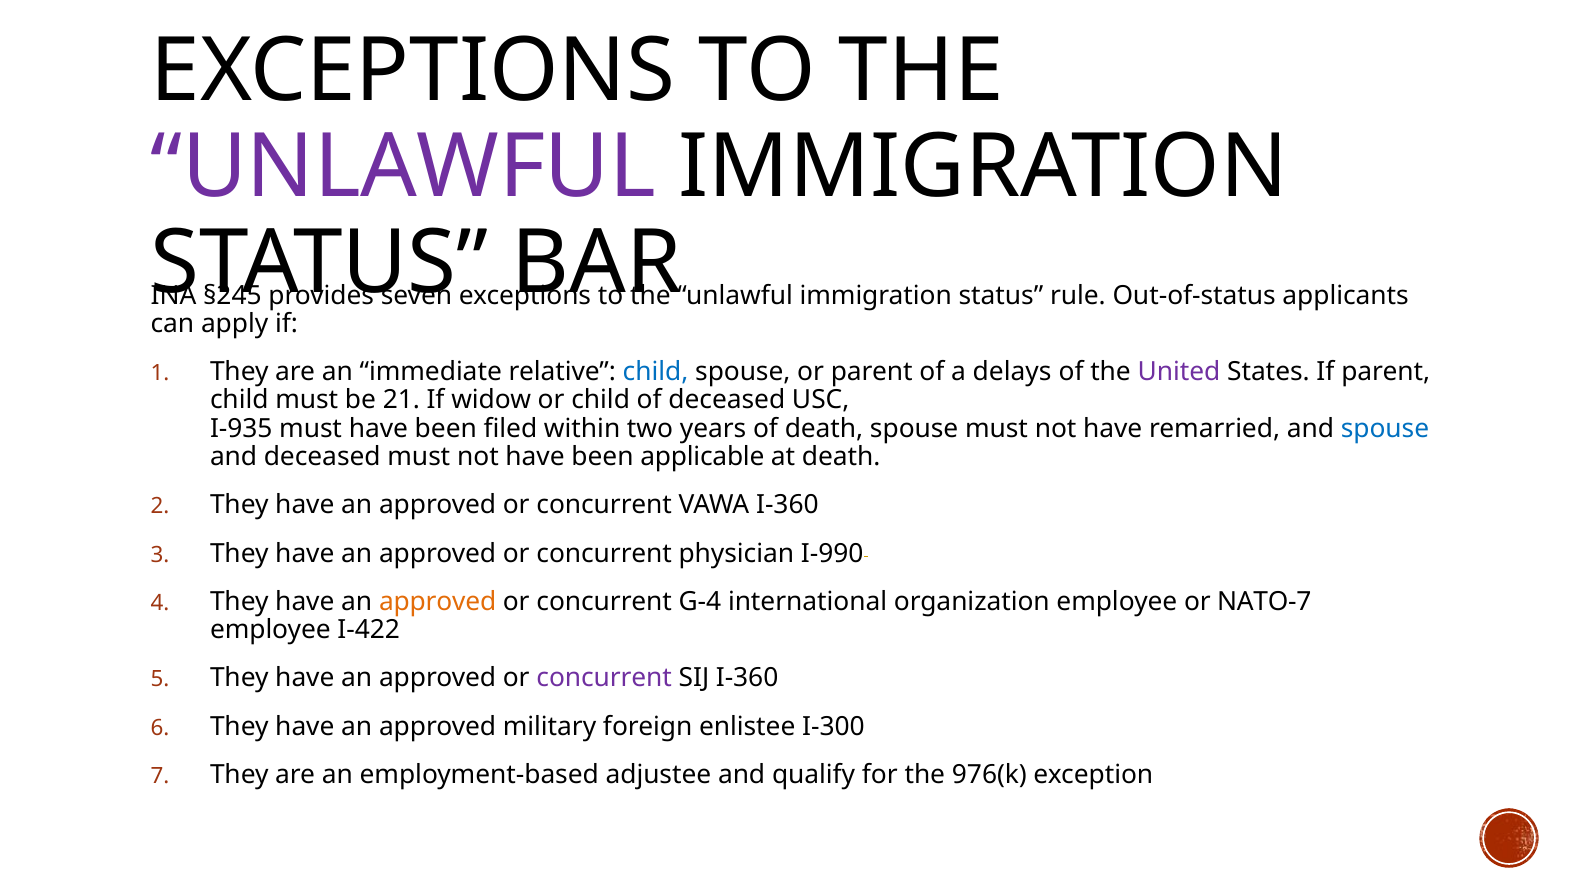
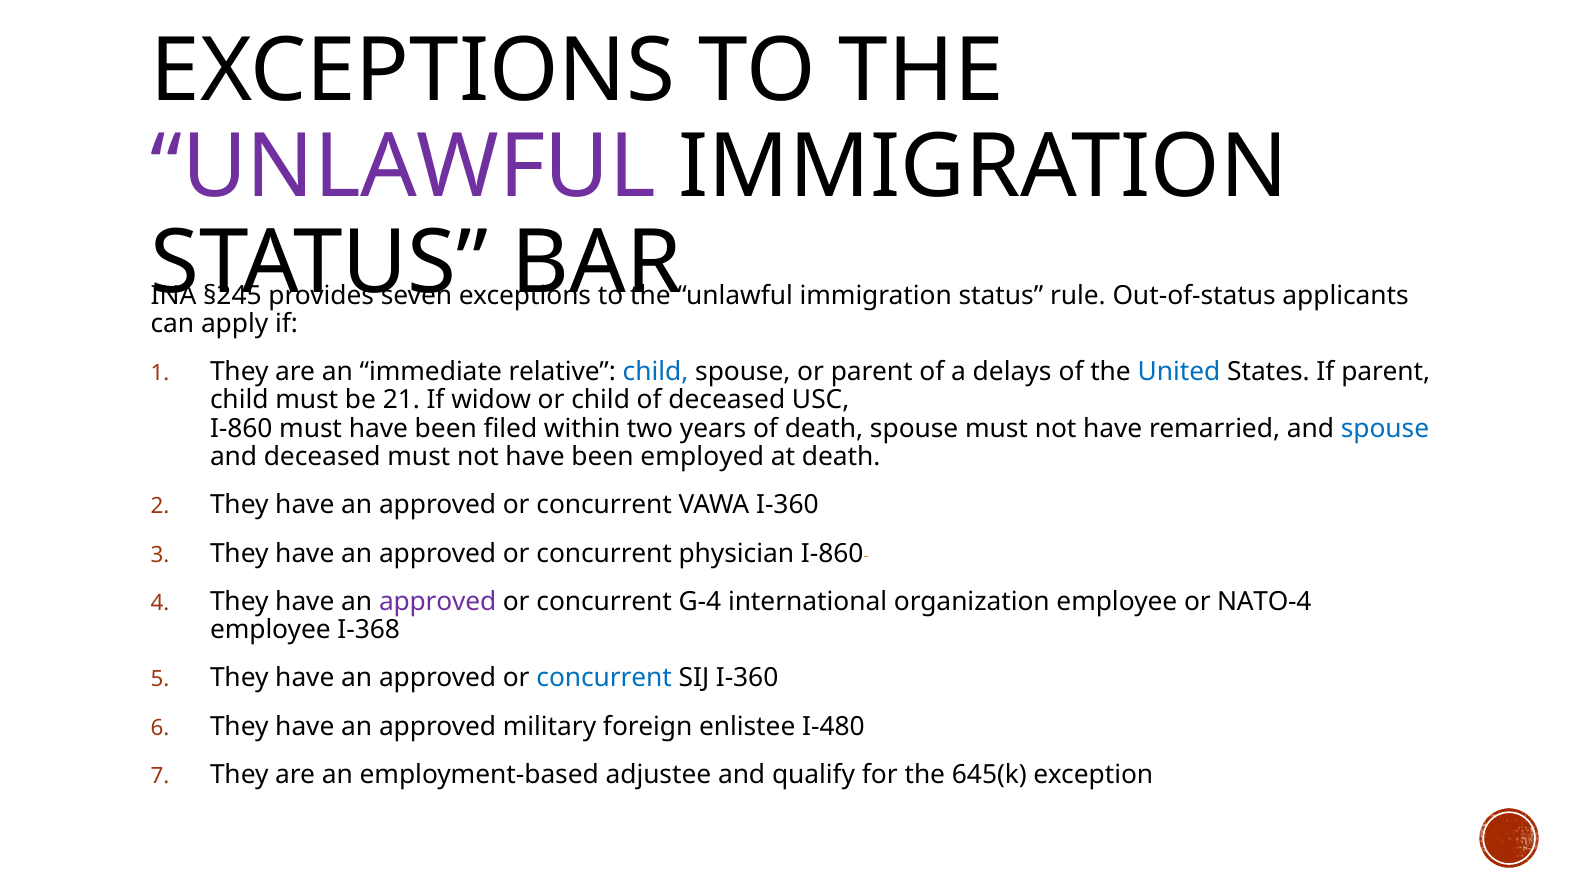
United colour: purple -> blue
I-935 at (241, 429): I-935 -> I-860
applicable: applicable -> employed
physician I-990: I-990 -> I-860
approved at (438, 602) colour: orange -> purple
NATO-7: NATO-7 -> NATO-4
I-422: I-422 -> I-368
concurrent at (604, 678) colour: purple -> blue
I-300: I-300 -> I-480
976(k: 976(k -> 645(k
